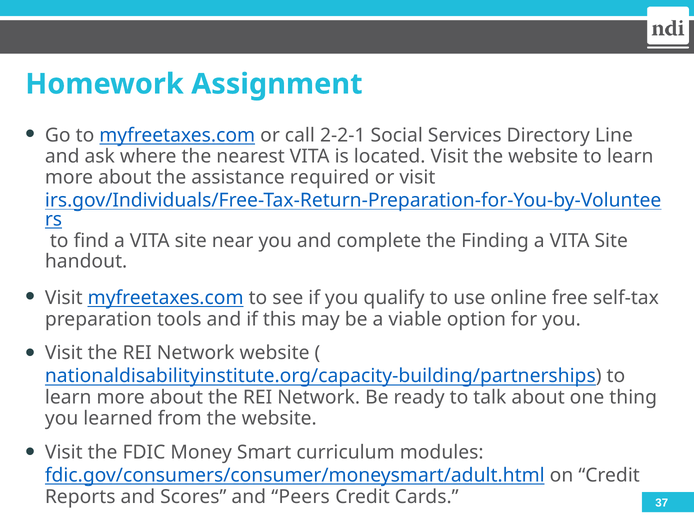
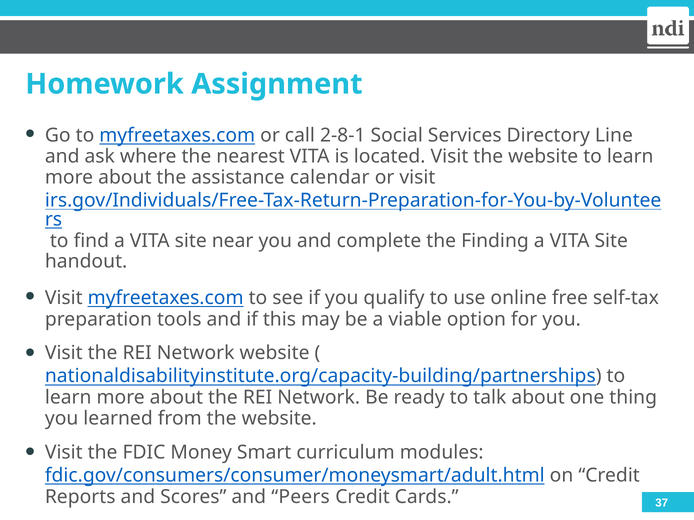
2-2-1: 2-2-1 -> 2-8-1
required: required -> calendar
